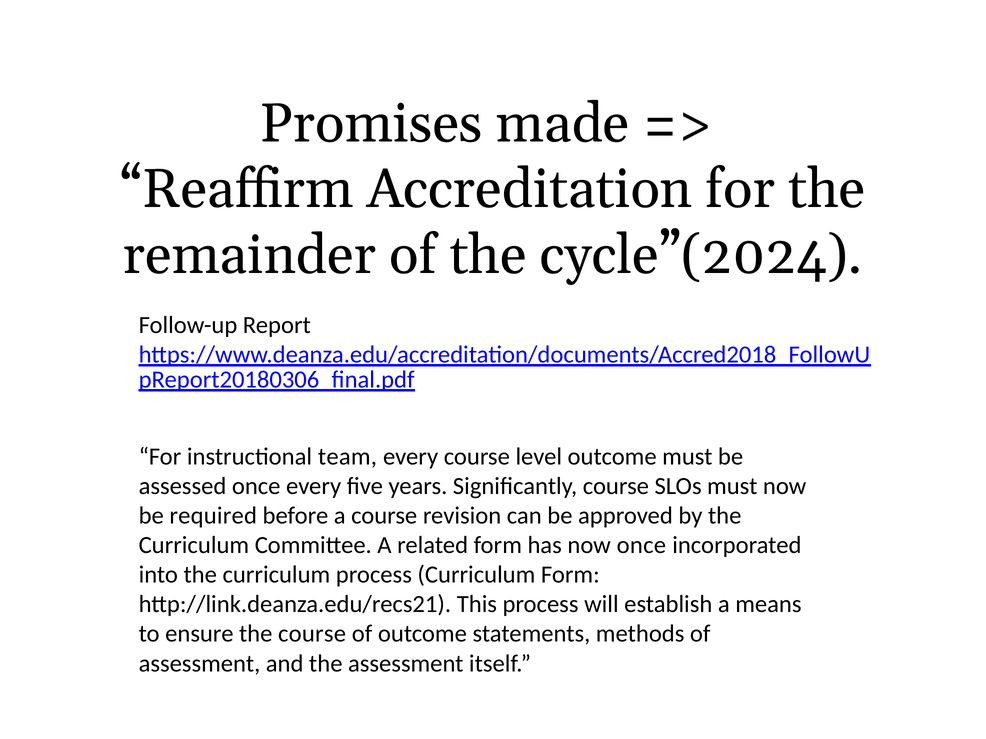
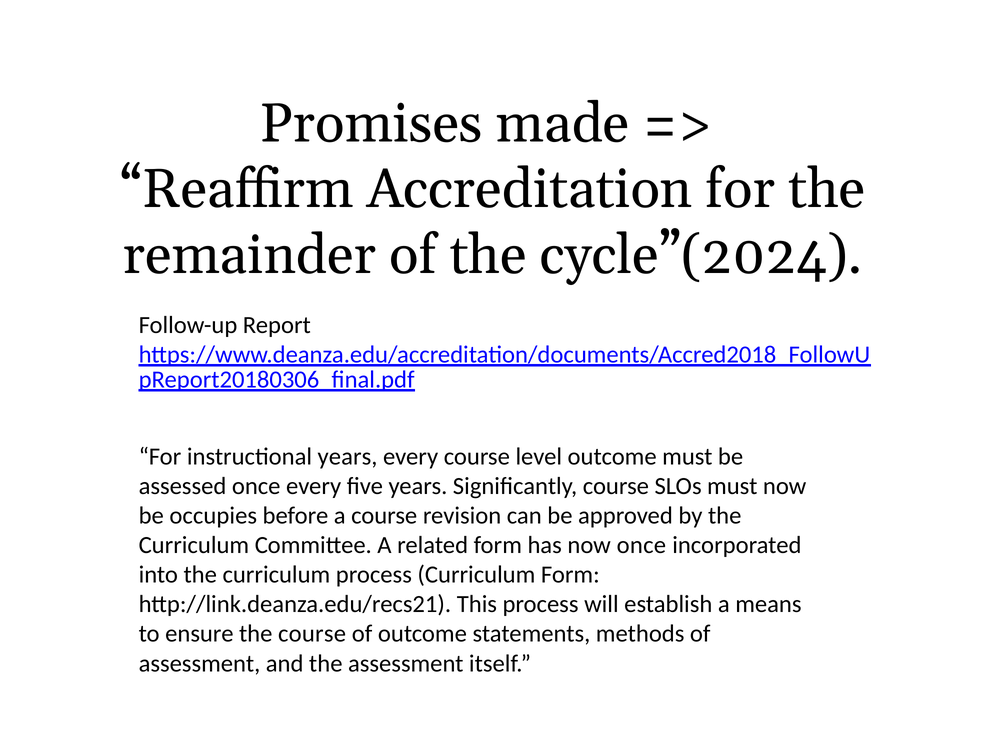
instructional team: team -> years
required: required -> occupies
